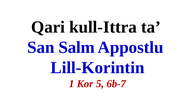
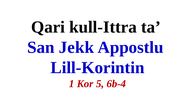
Salm: Salm -> Jekk
6b-7: 6b-7 -> 6b-4
